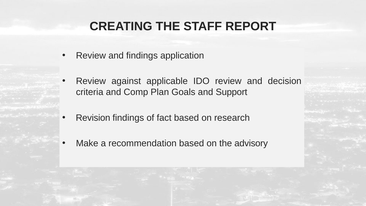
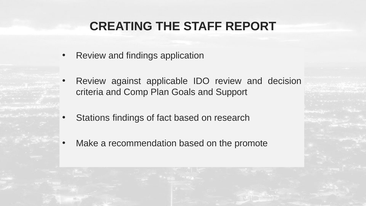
Revision: Revision -> Stations
advisory: advisory -> promote
